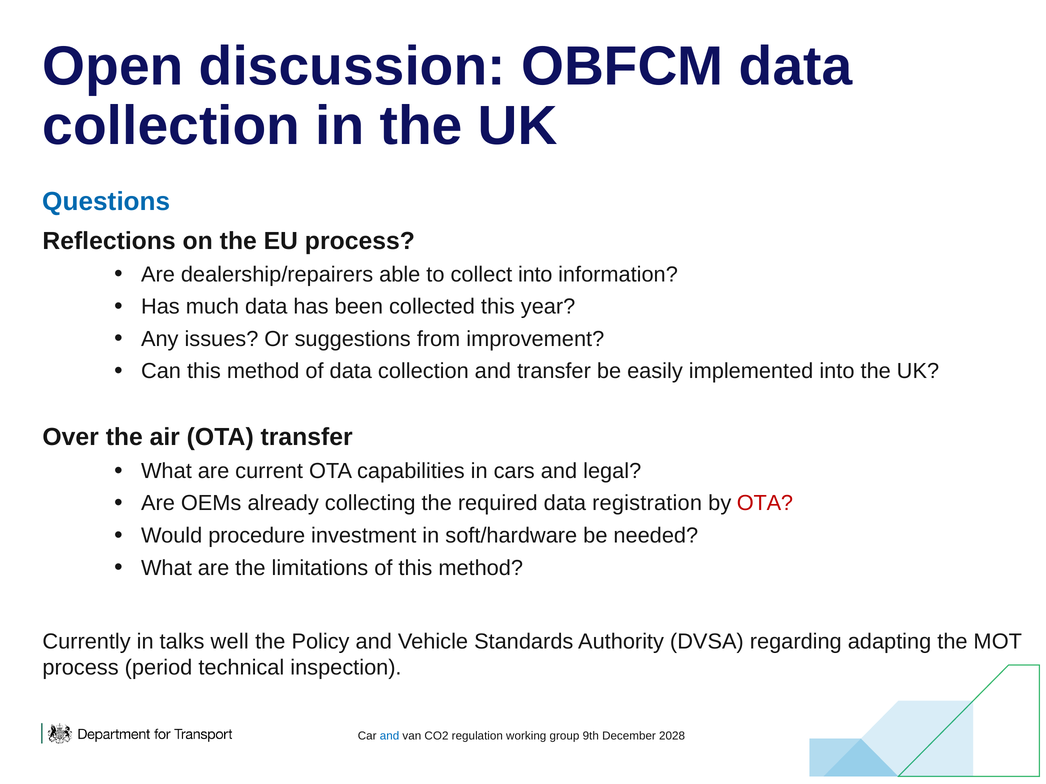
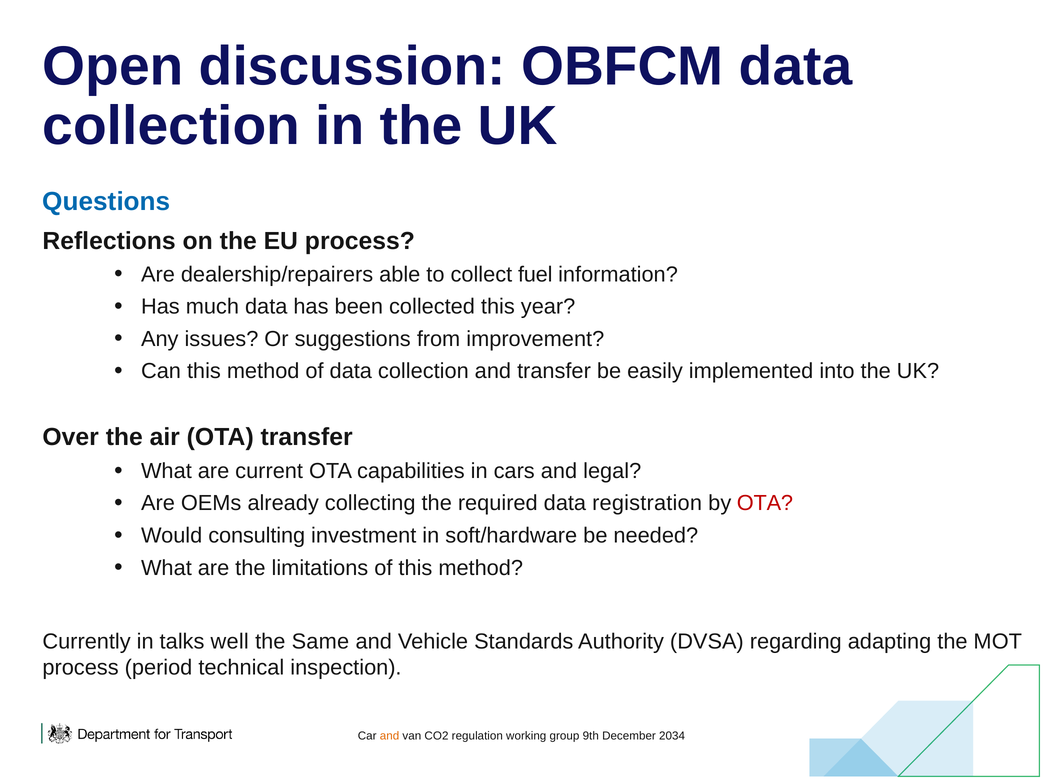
collect into: into -> fuel
procedure: procedure -> consulting
Policy: Policy -> Same
and at (390, 736) colour: blue -> orange
2028: 2028 -> 2034
